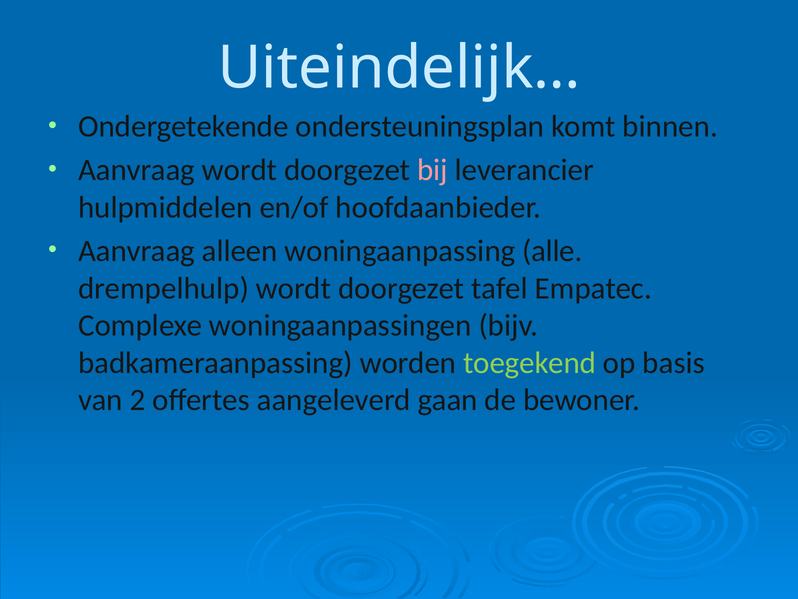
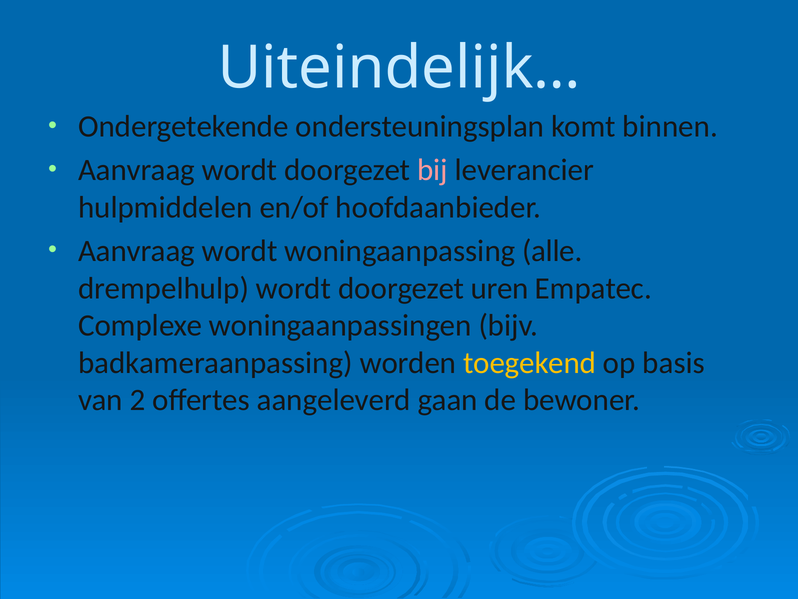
alleen at (240, 251): alleen -> wordt
tafel: tafel -> uren
toegekend colour: light green -> yellow
